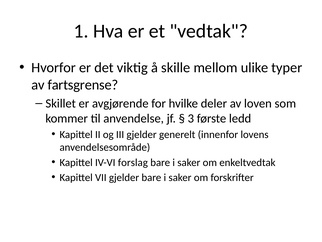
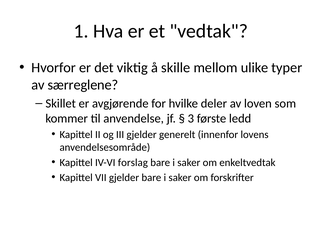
fartsgrense: fartsgrense -> særreglene
